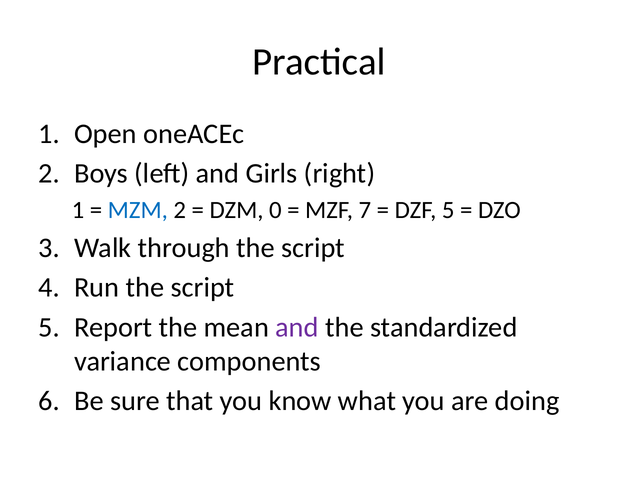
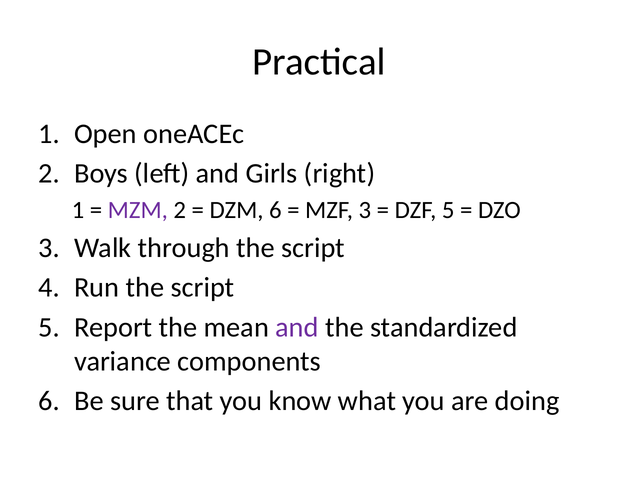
MZM colour: blue -> purple
DZM 0: 0 -> 6
MZF 7: 7 -> 3
